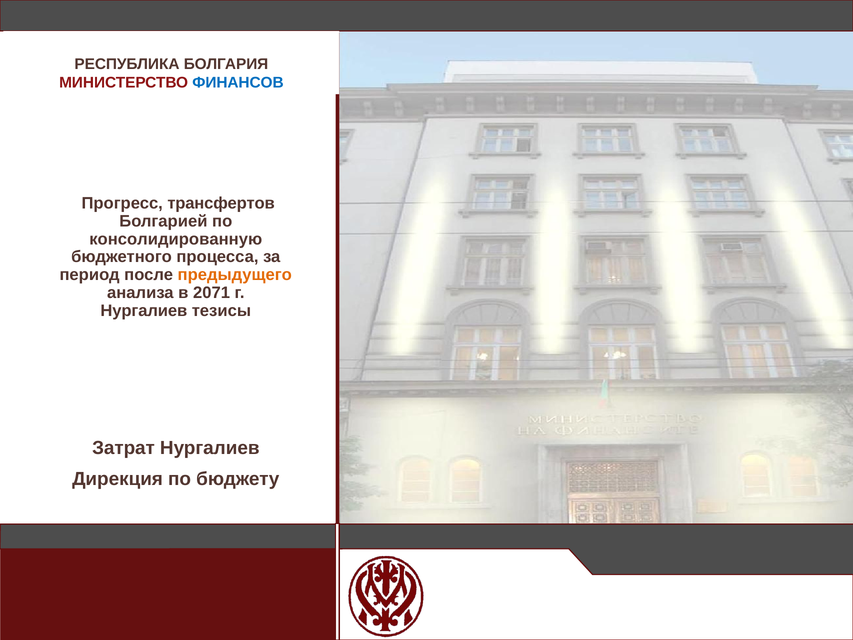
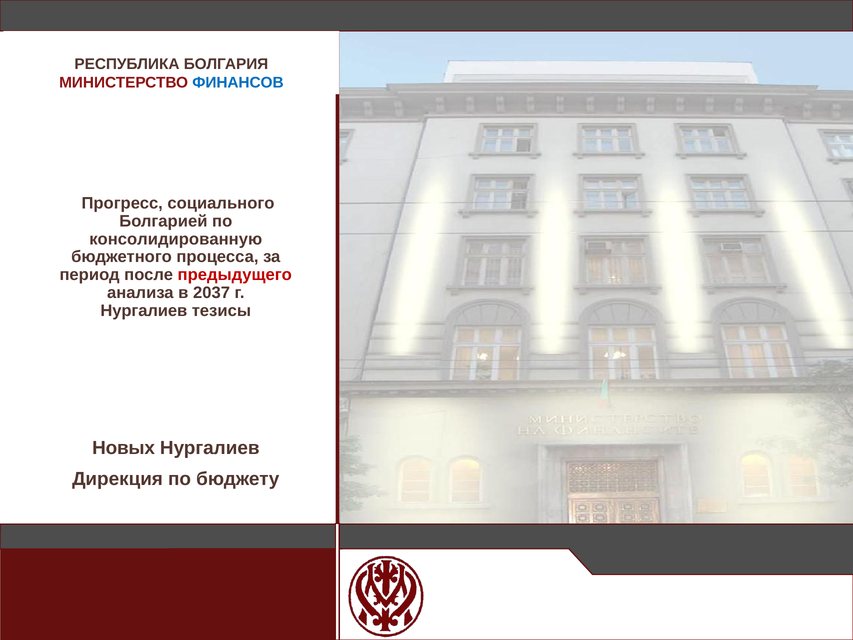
трансфертов: трансфертов -> социального
предыдущего colour: orange -> red
2071: 2071 -> 2037
Затрат: Затрат -> Новых
